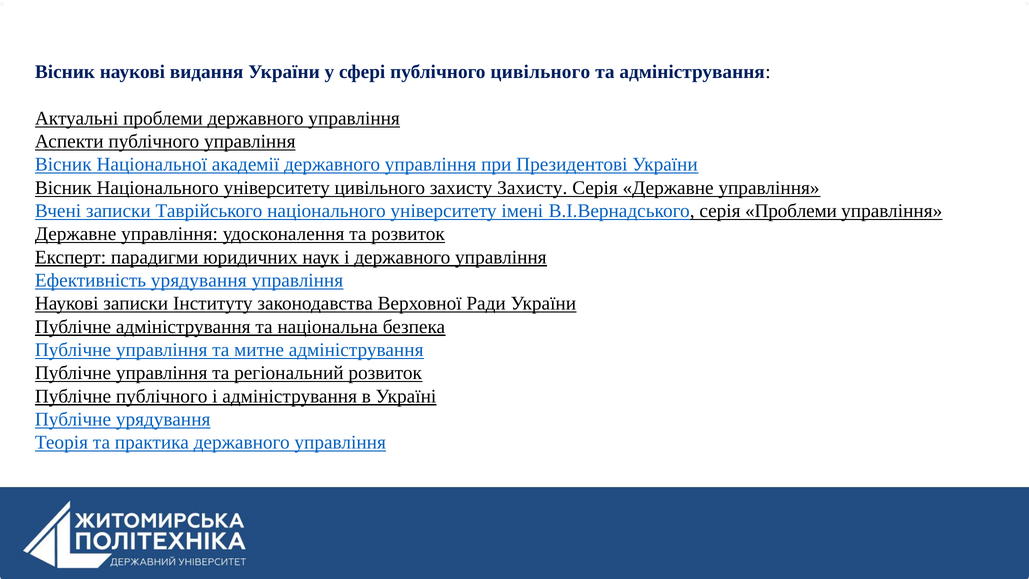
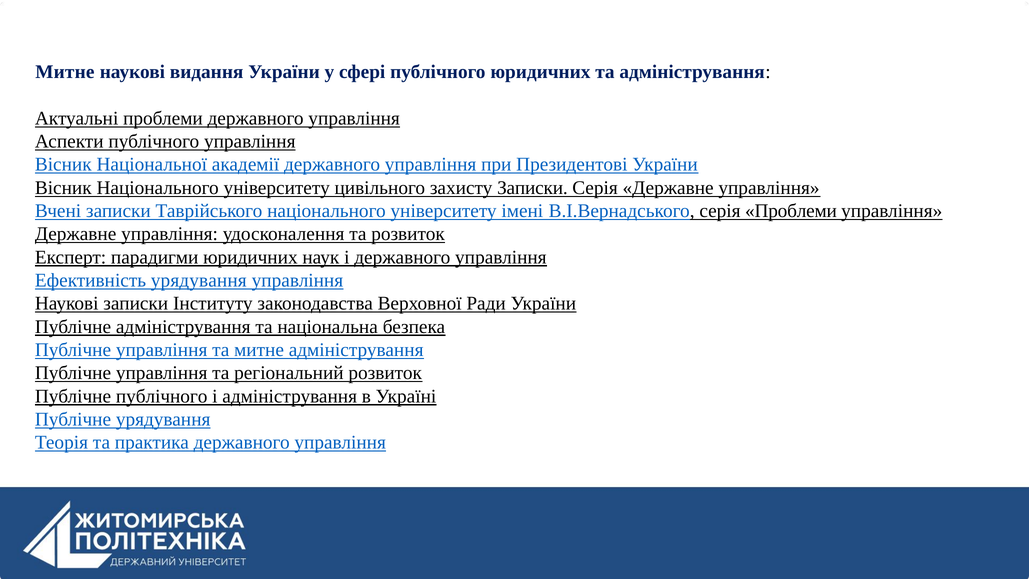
Вісник at (65, 72): Вісник -> Митне
публічного цивільного: цивільного -> юридичних
захисту Захисту: Захисту -> Записки
